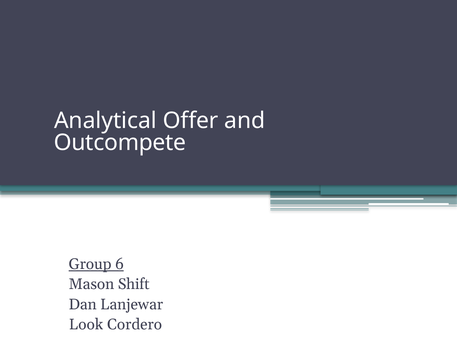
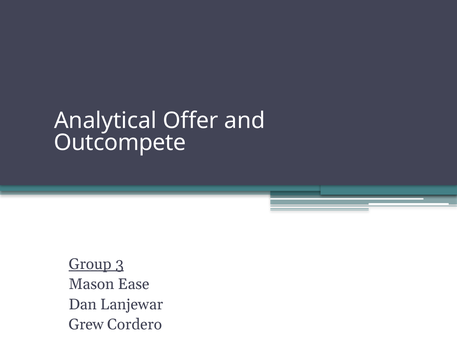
6: 6 -> 3
Shift: Shift -> Ease
Look: Look -> Grew
